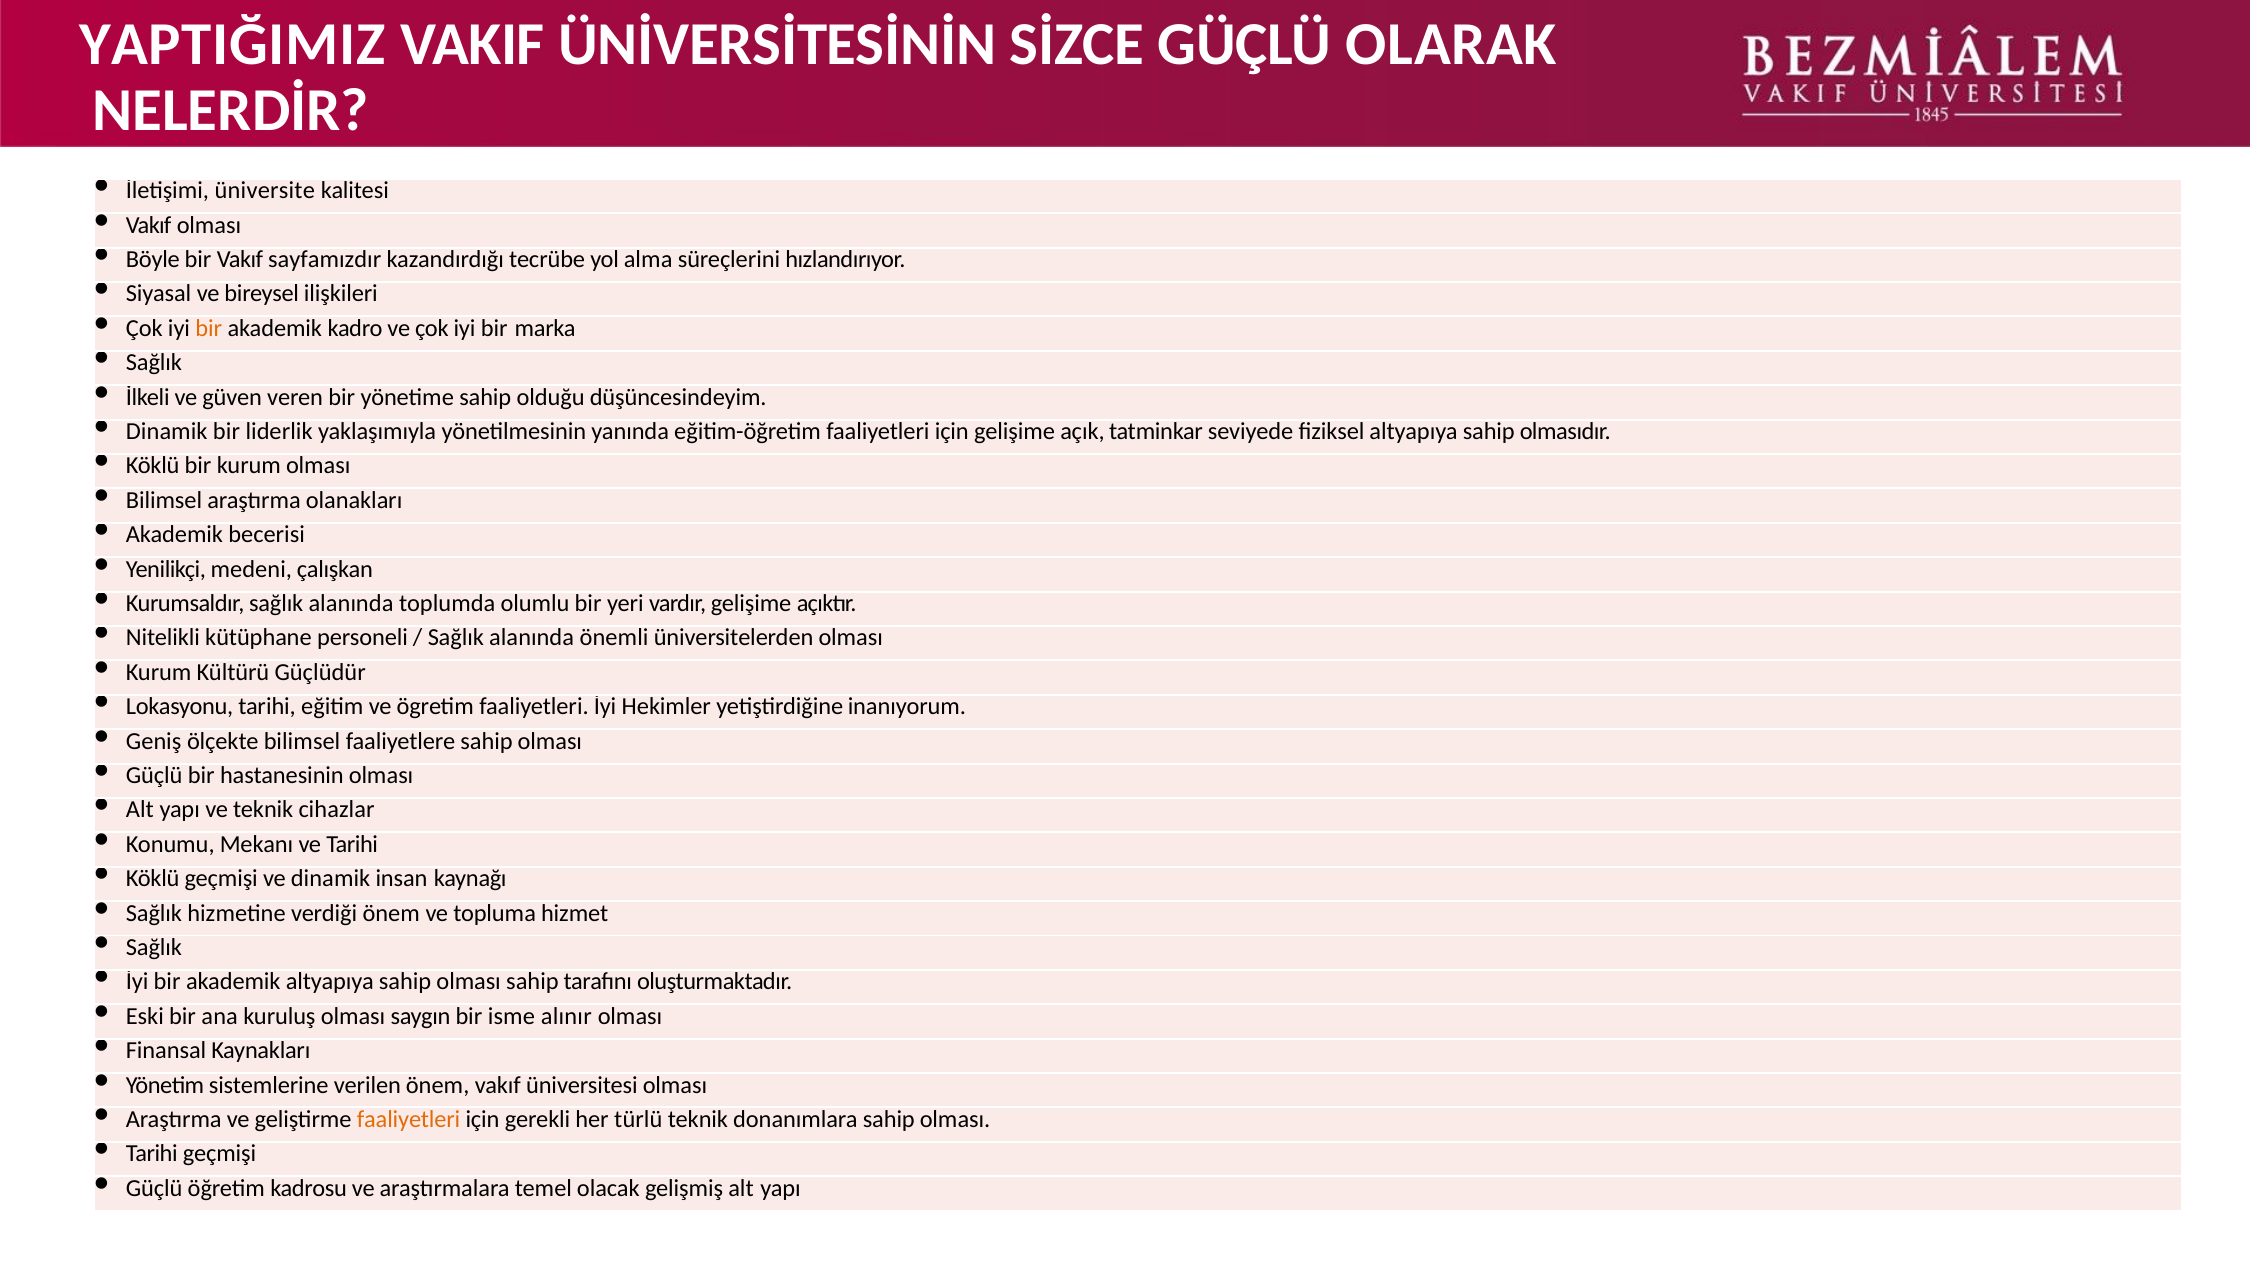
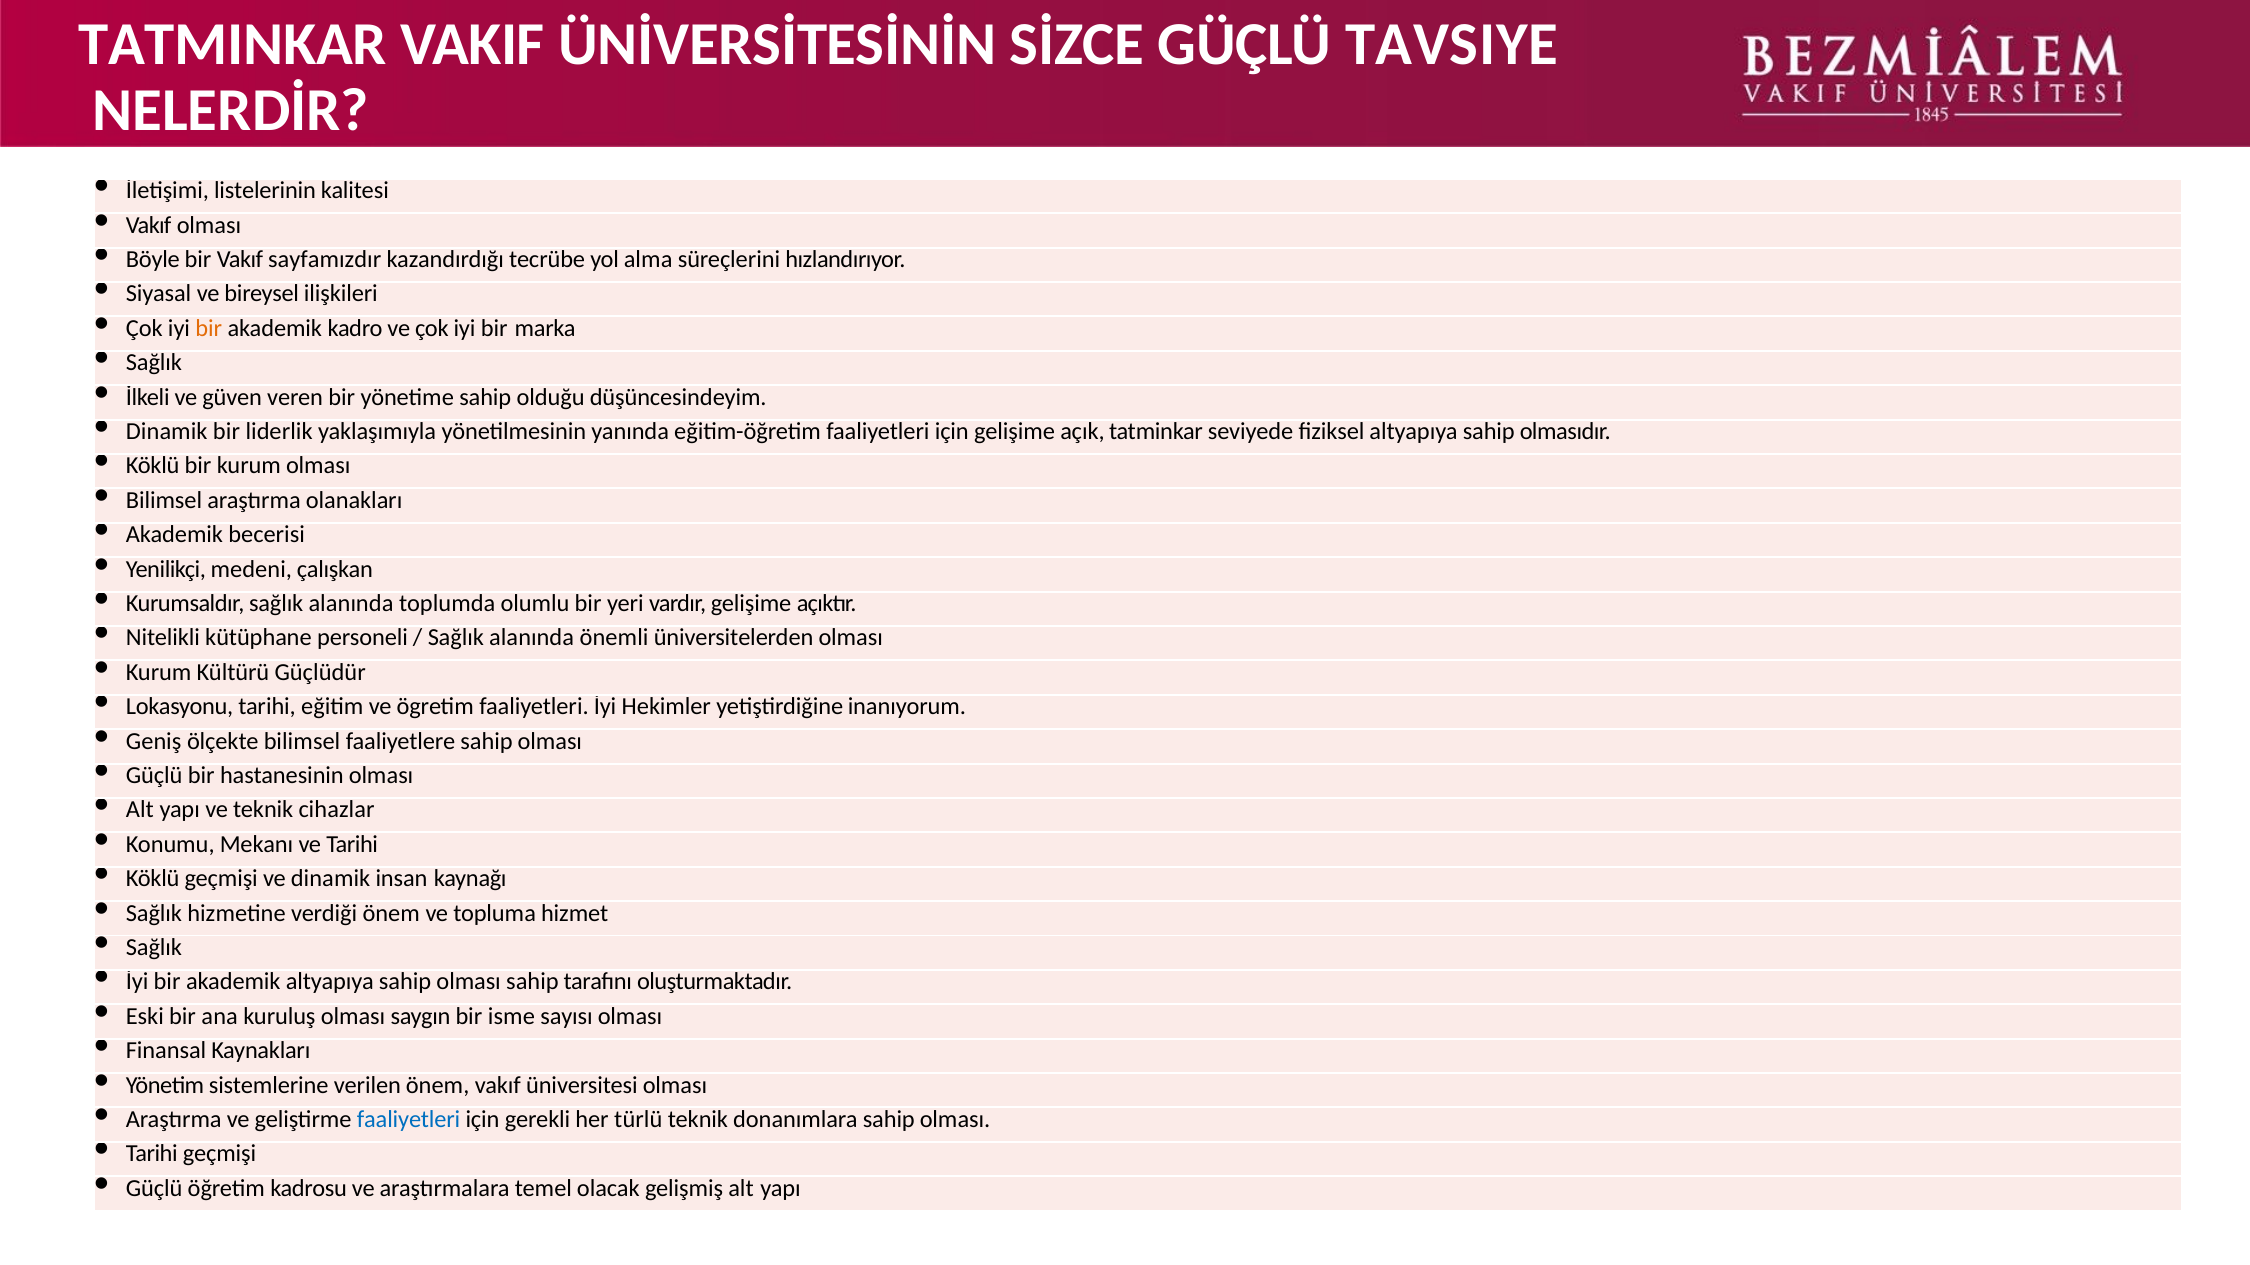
YAPTIĞIMIZ at (232, 44): YAPTIĞIMIZ -> TATMINKAR
OLARAK: OLARAK -> TAVSIYE
üniversite: üniversite -> listelerinin
alınır: alınır -> sayısı
faaliyetleri at (409, 1120) colour: orange -> blue
